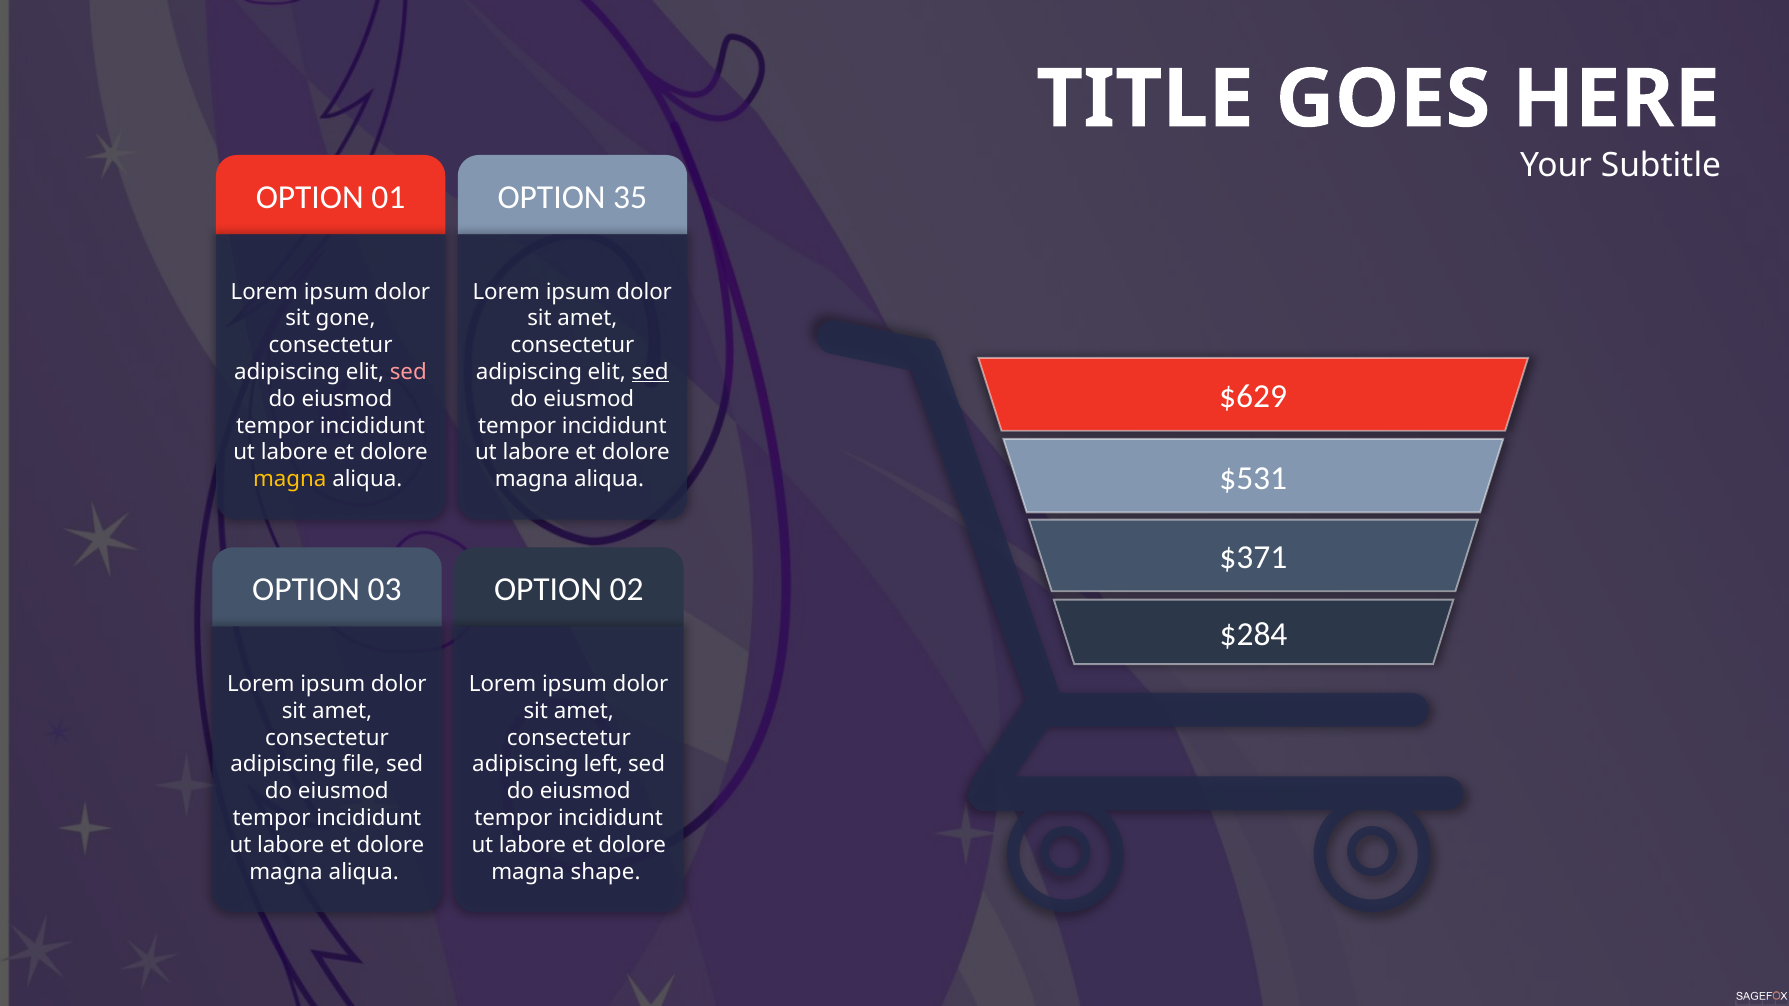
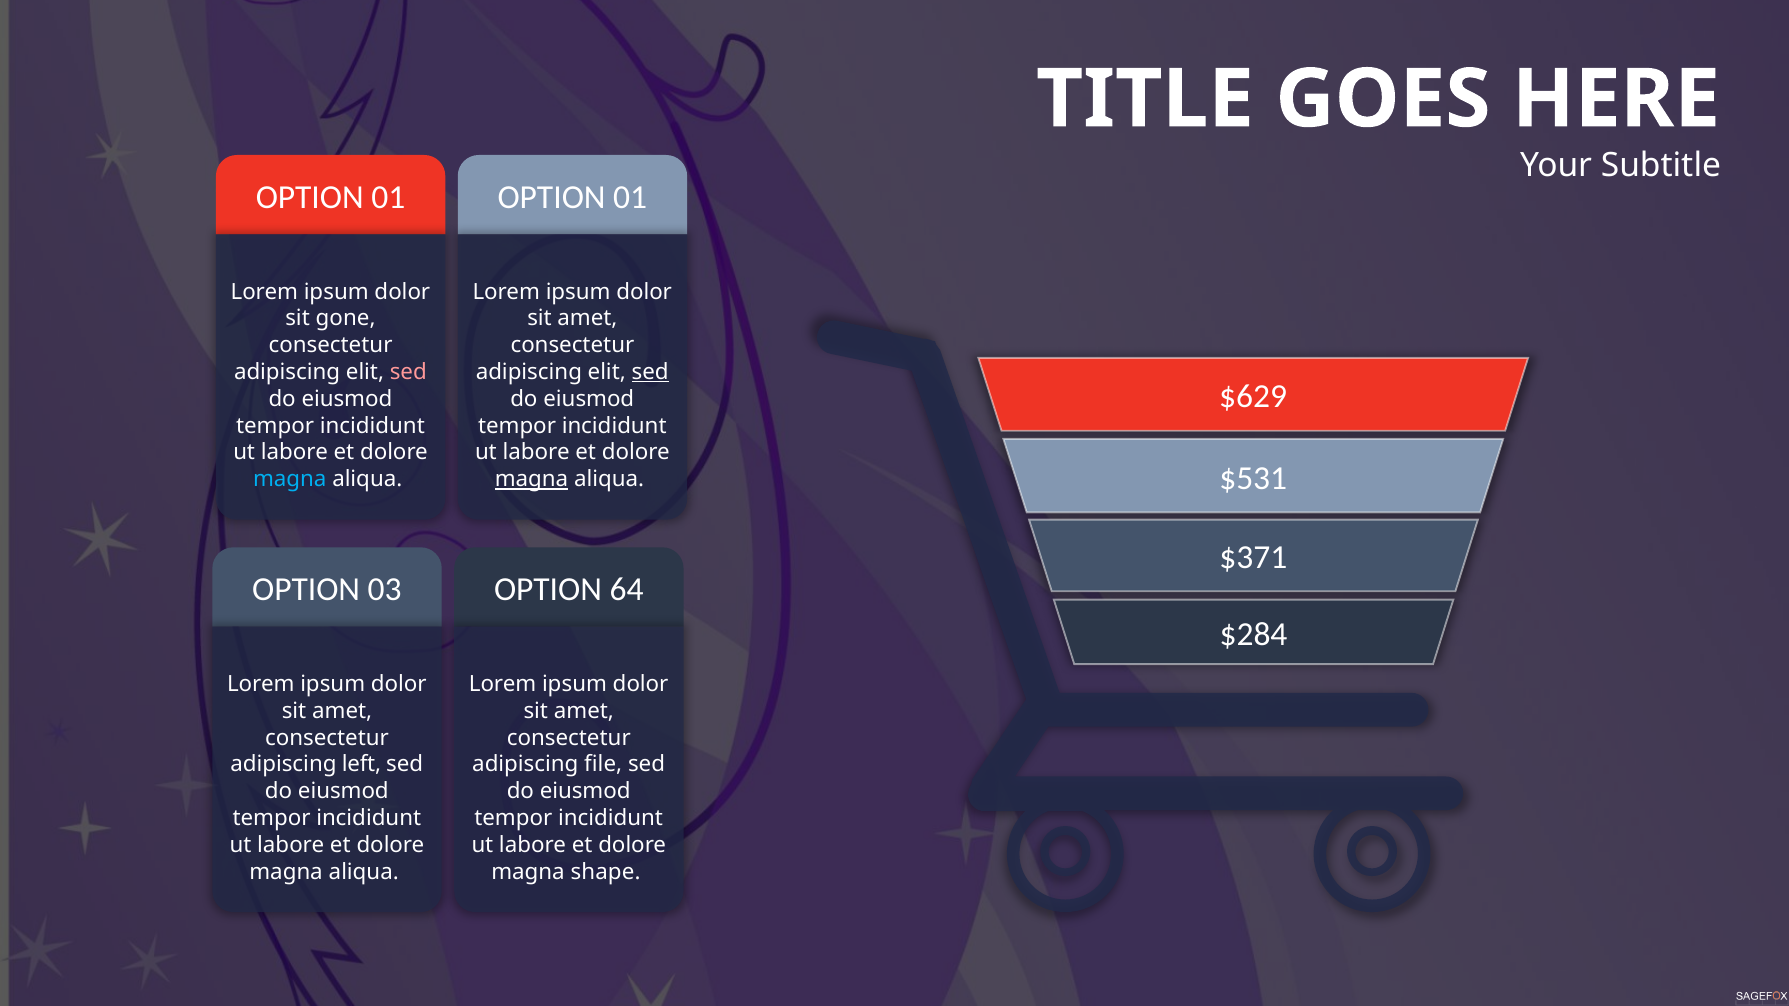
35 at (630, 197): 35 -> 01
magna at (290, 480) colour: yellow -> light blue
magna at (532, 480) underline: none -> present
02: 02 -> 64
file: file -> left
left: left -> file
